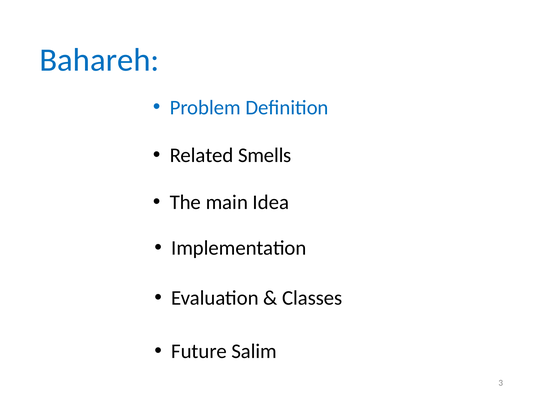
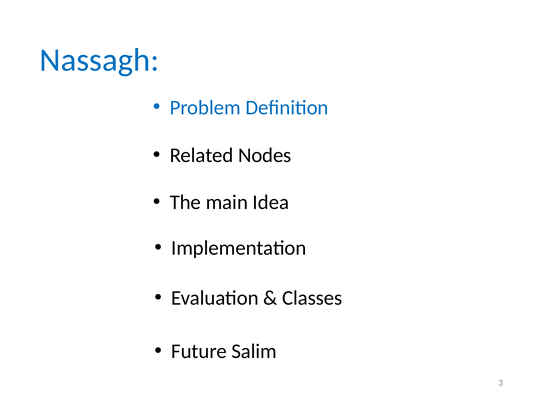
Bahareh: Bahareh -> Nassagh
Smells: Smells -> Nodes
